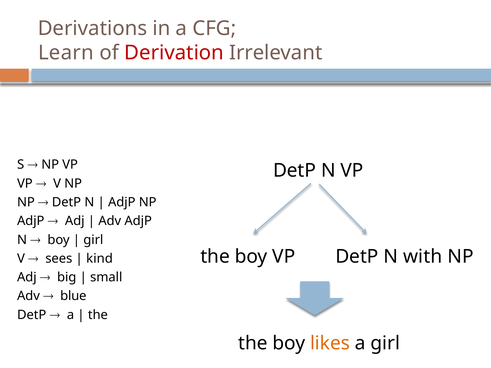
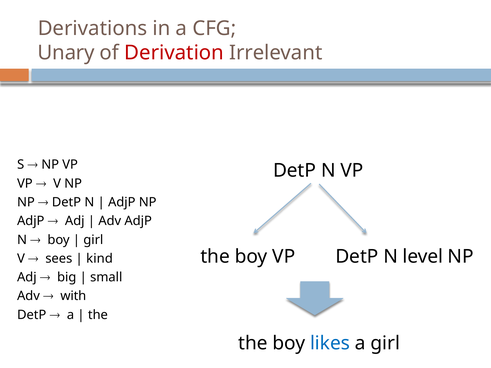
Learn: Learn -> Unary
with: with -> level
blue: blue -> with
likes colour: orange -> blue
